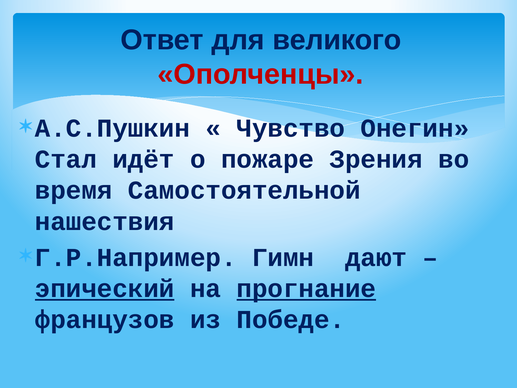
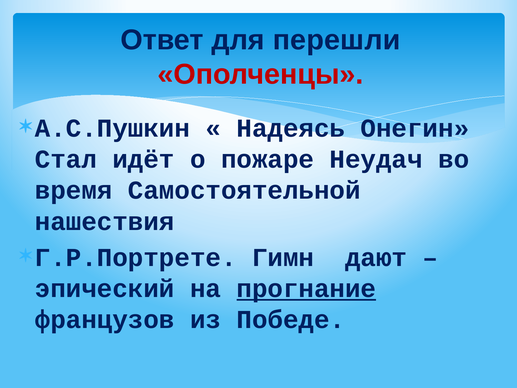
великого: великого -> перешли
Чувство: Чувство -> Надеясь
Зрения: Зрения -> Неудач
Г.Р.Например: Г.Р.Например -> Г.Р.Портрете
эпический underline: present -> none
